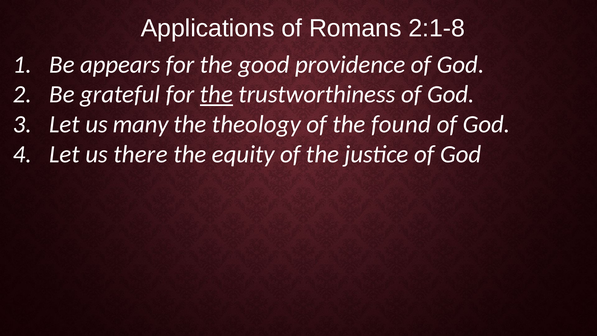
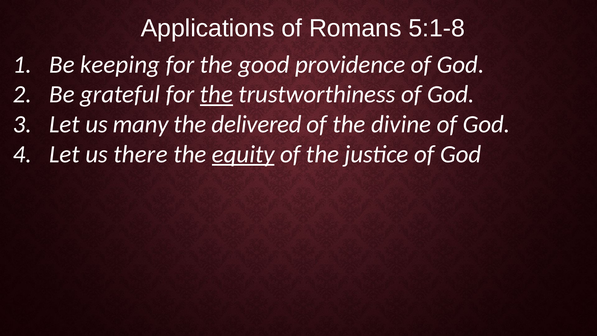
2:1-8: 2:1-8 -> 5:1-8
appears: appears -> keeping
theology: theology -> delivered
found: found -> divine
equity underline: none -> present
